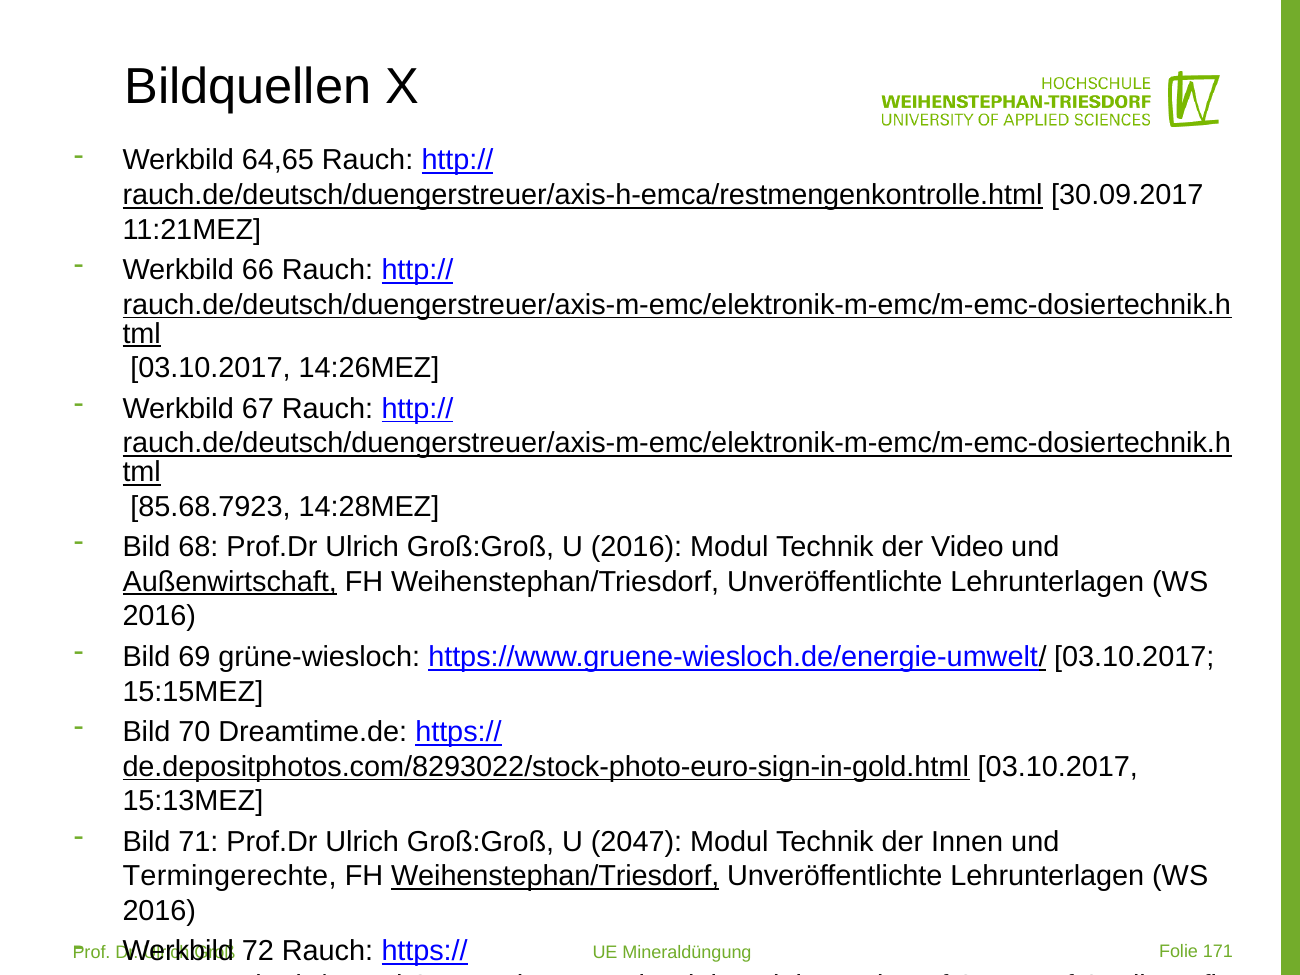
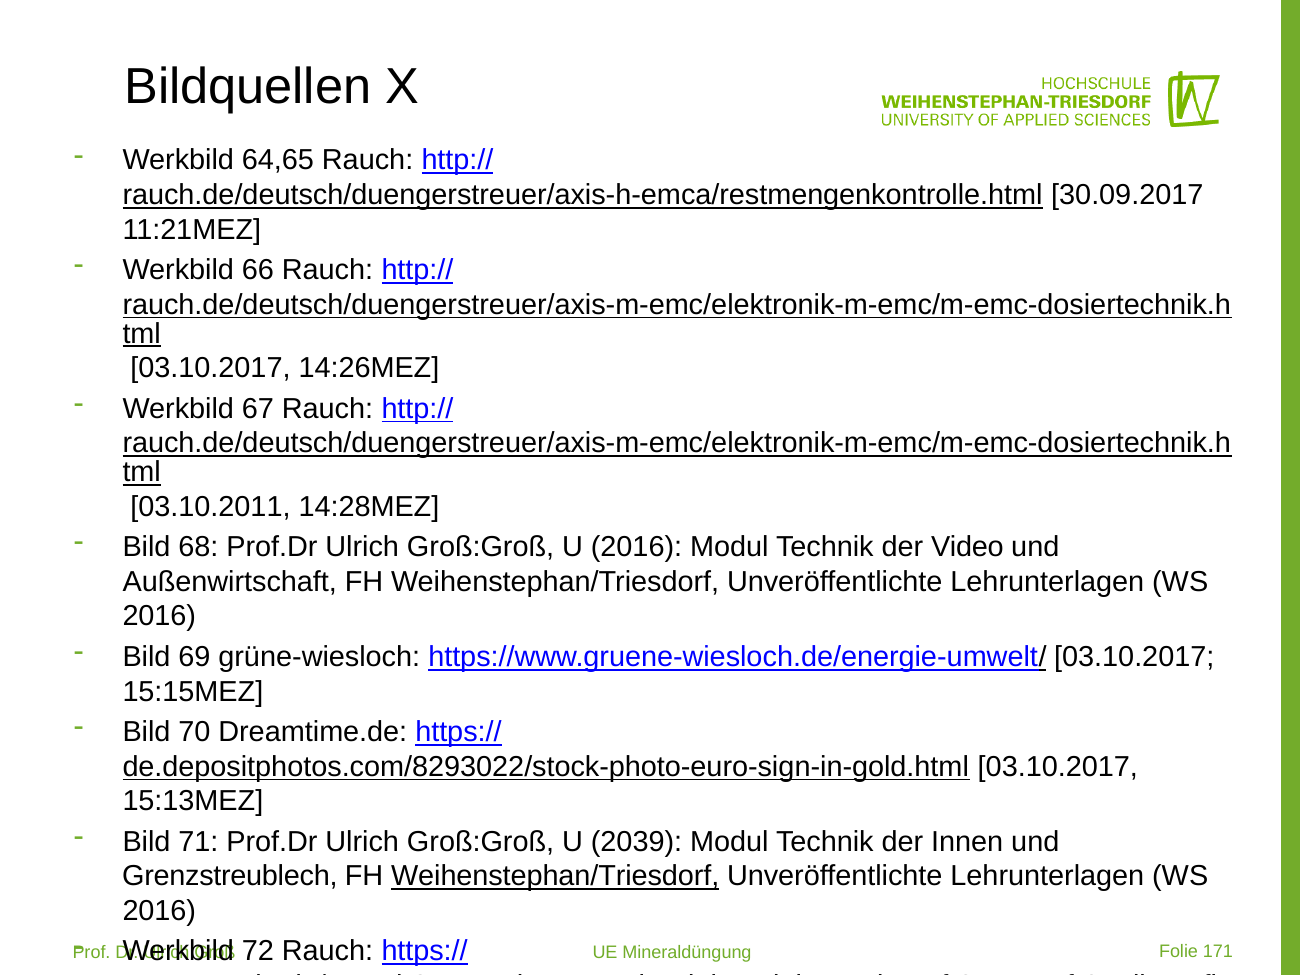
85.68.7923: 85.68.7923 -> 03.10.2011
Außenwirtschaft underline: present -> none
2047: 2047 -> 2039
Termingerechte: Termingerechte -> Grenzstreublech
